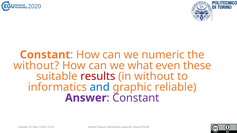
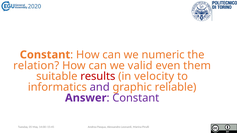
without at (36, 66): without -> relation
what: what -> valid
these: these -> them
in without: without -> velocity
and colour: blue -> purple
